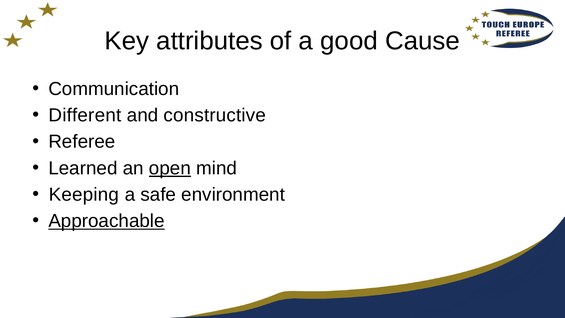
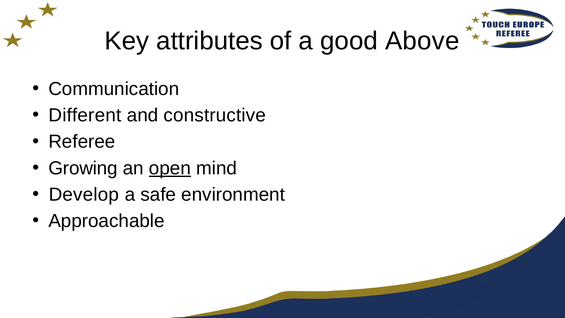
Cause: Cause -> Above
Learned: Learned -> Growing
Keeping: Keeping -> Develop
Approachable underline: present -> none
